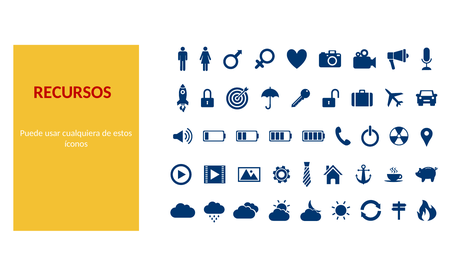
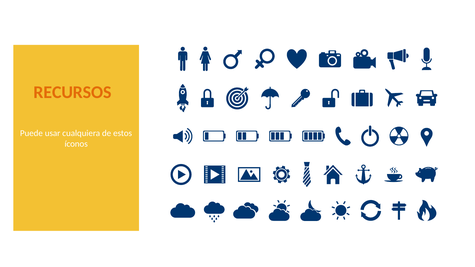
RECURSOS colour: red -> orange
